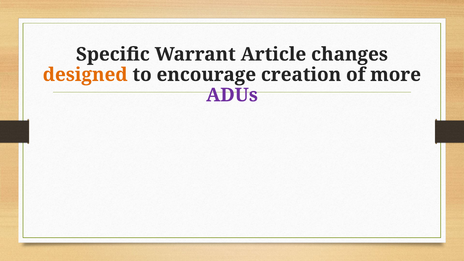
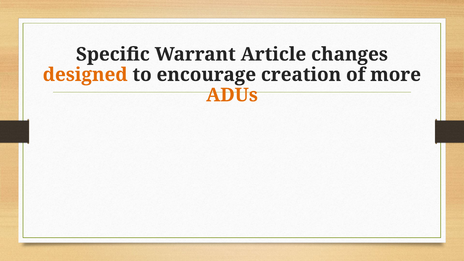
ADUs colour: purple -> orange
